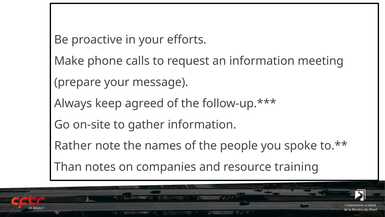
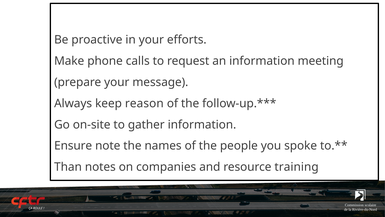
agreed: agreed -> reason
Rather: Rather -> Ensure
